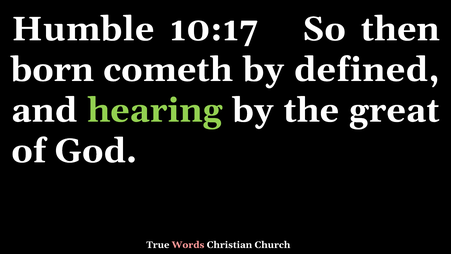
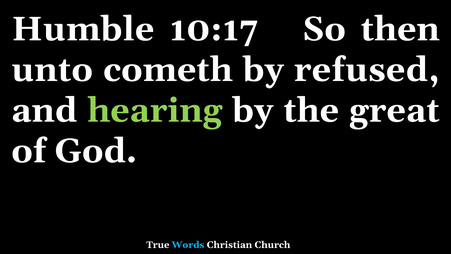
born: born -> unto
defined: defined -> refused
Words colour: pink -> light blue
